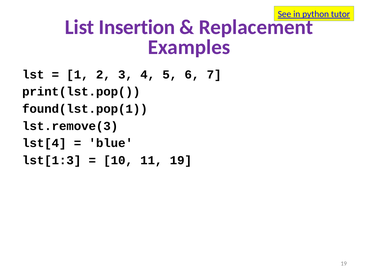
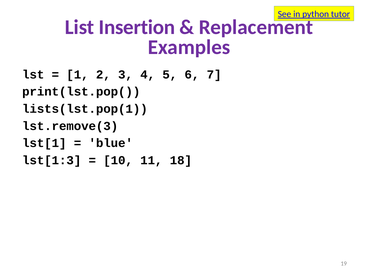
found(lst.pop(1: found(lst.pop(1 -> lists(lst.pop(1
lst[4: lst[4 -> lst[1
11 19: 19 -> 18
